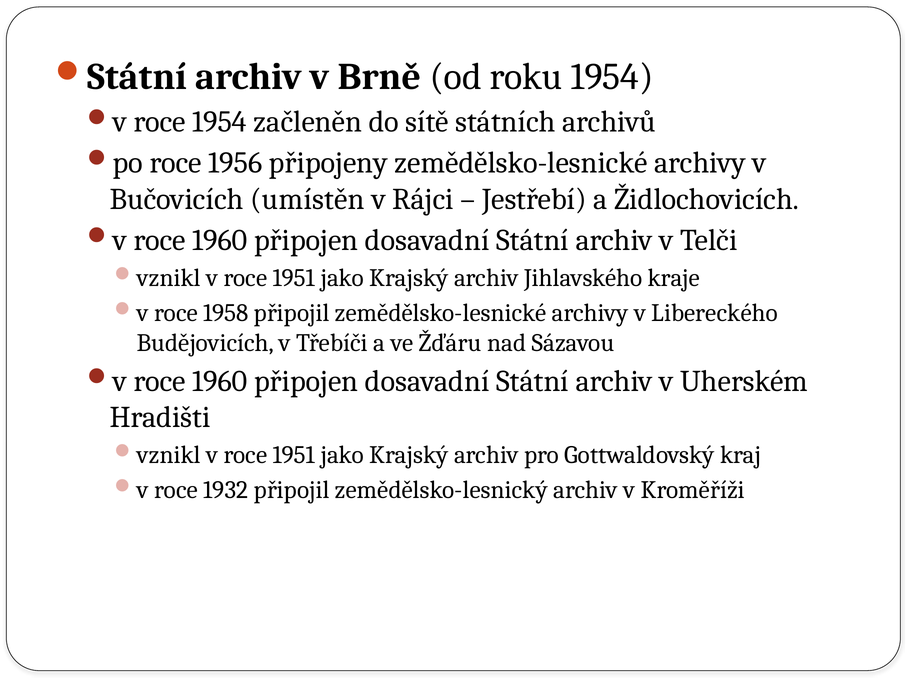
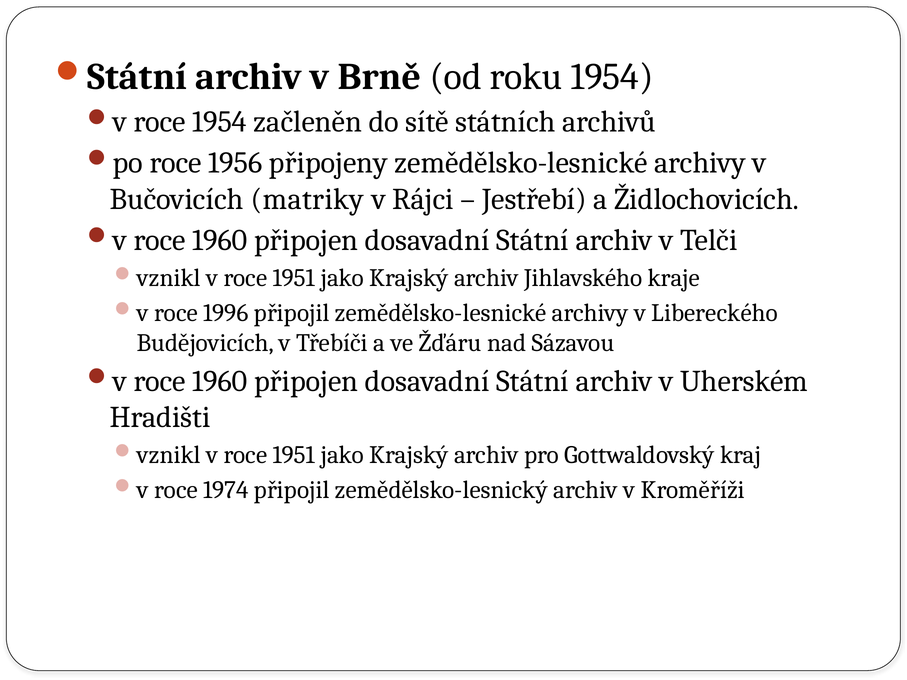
umístěn: umístěn -> matriky
1958: 1958 -> 1996
1932: 1932 -> 1974
